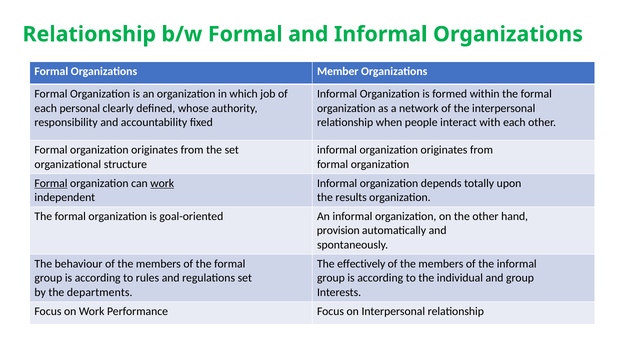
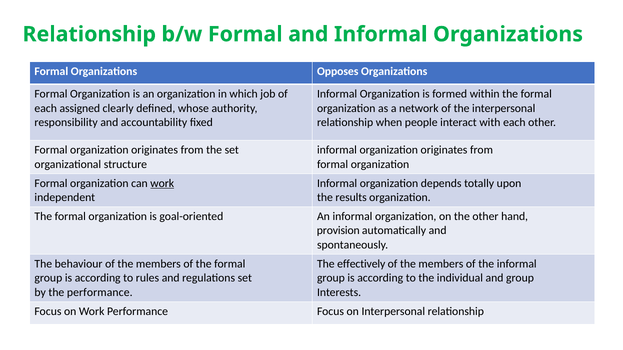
Member: Member -> Opposes
personal: personal -> assigned
Formal at (51, 183) underline: present -> none
the departments: departments -> performance
